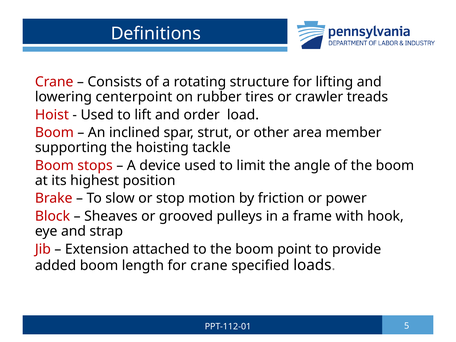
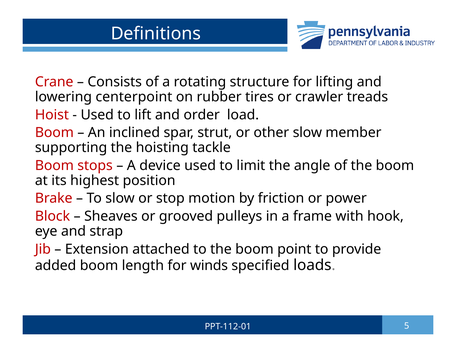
other area: area -> slow
for crane: crane -> winds
